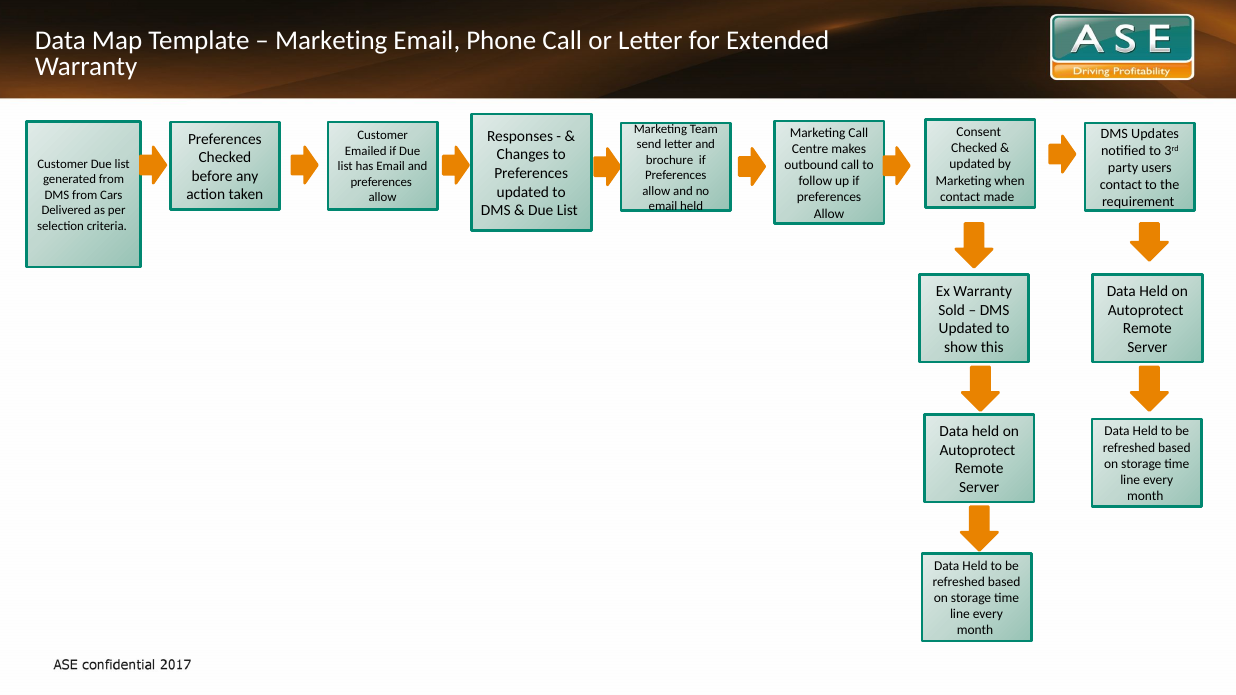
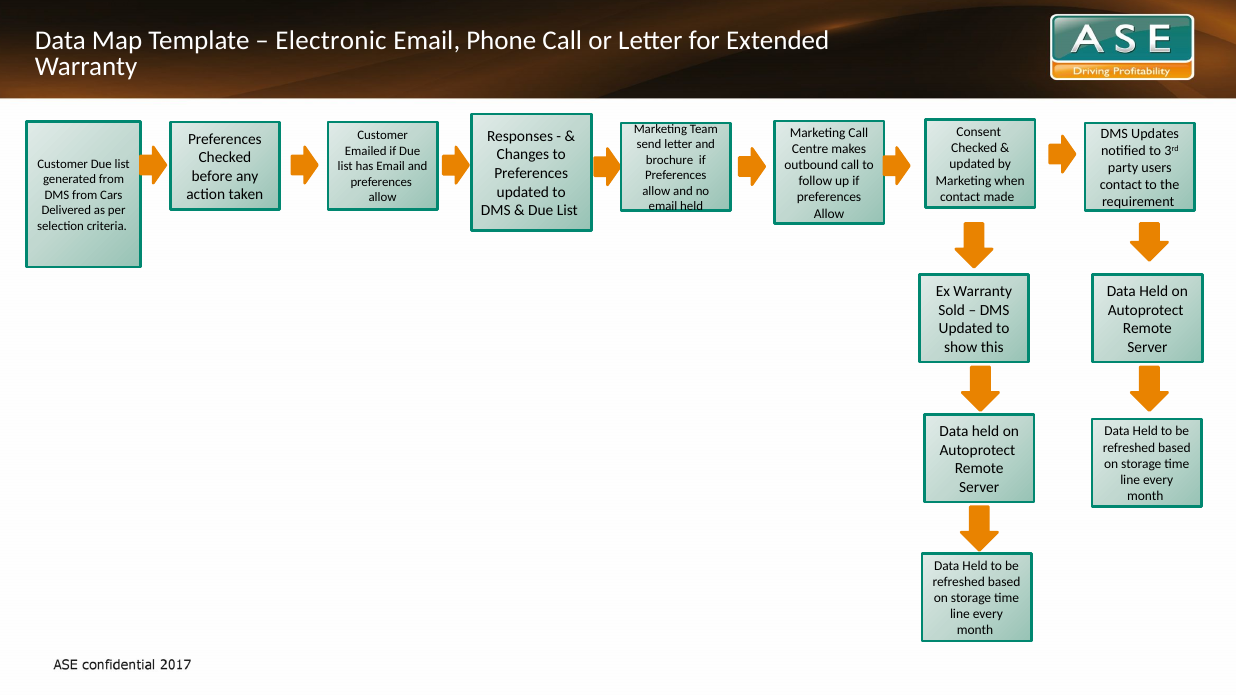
Marketing at (331, 41): Marketing -> Electronic
